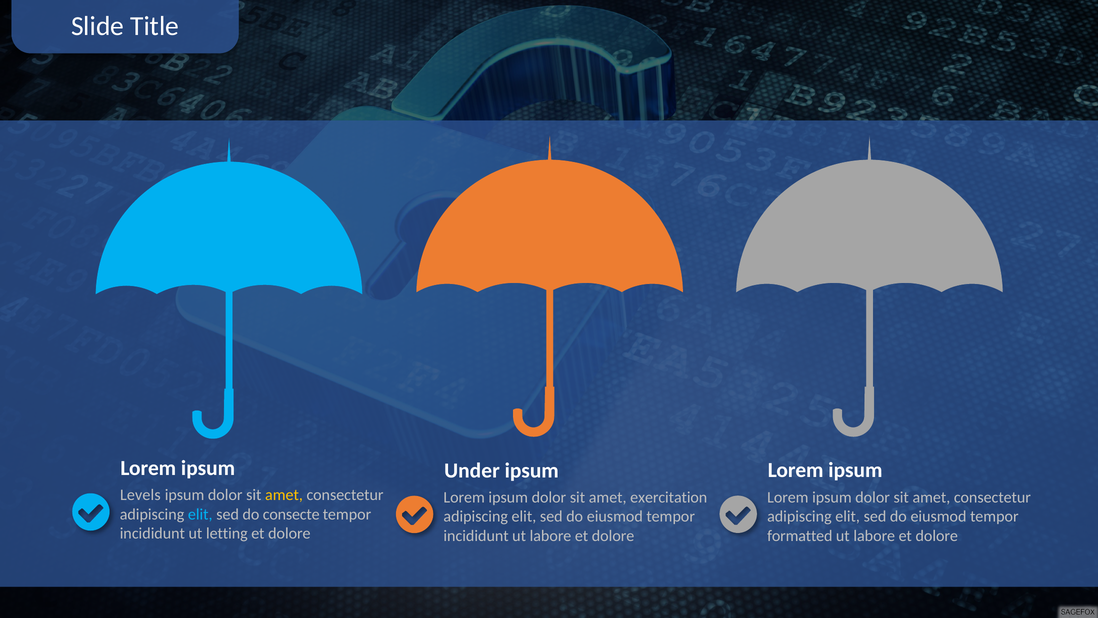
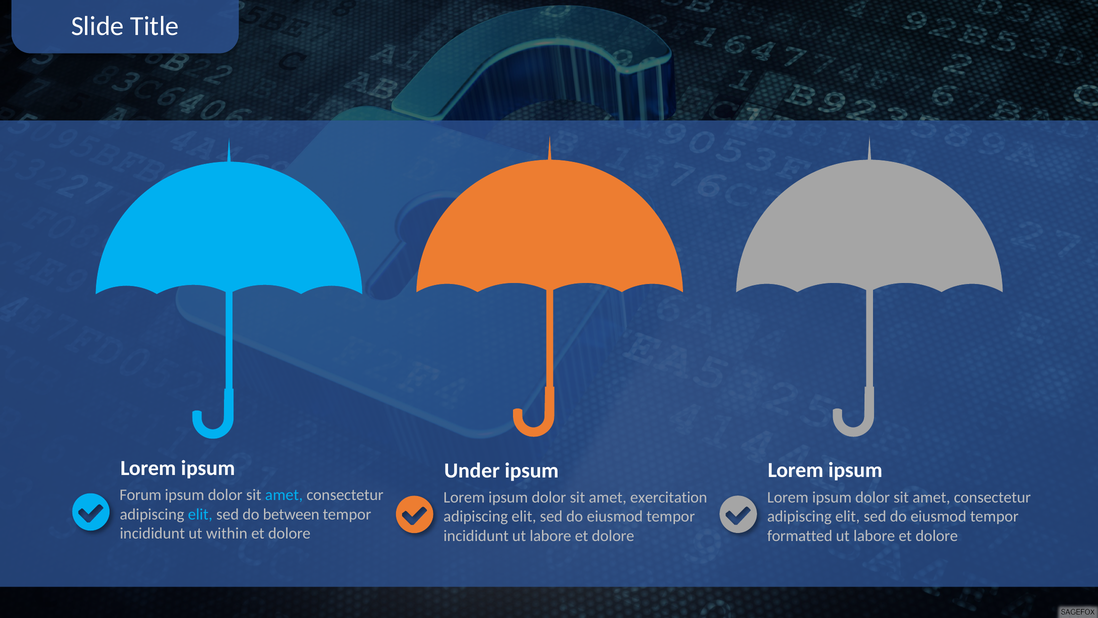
Levels: Levels -> Forum
amet at (284, 495) colour: yellow -> light blue
consecte: consecte -> between
letting: letting -> within
